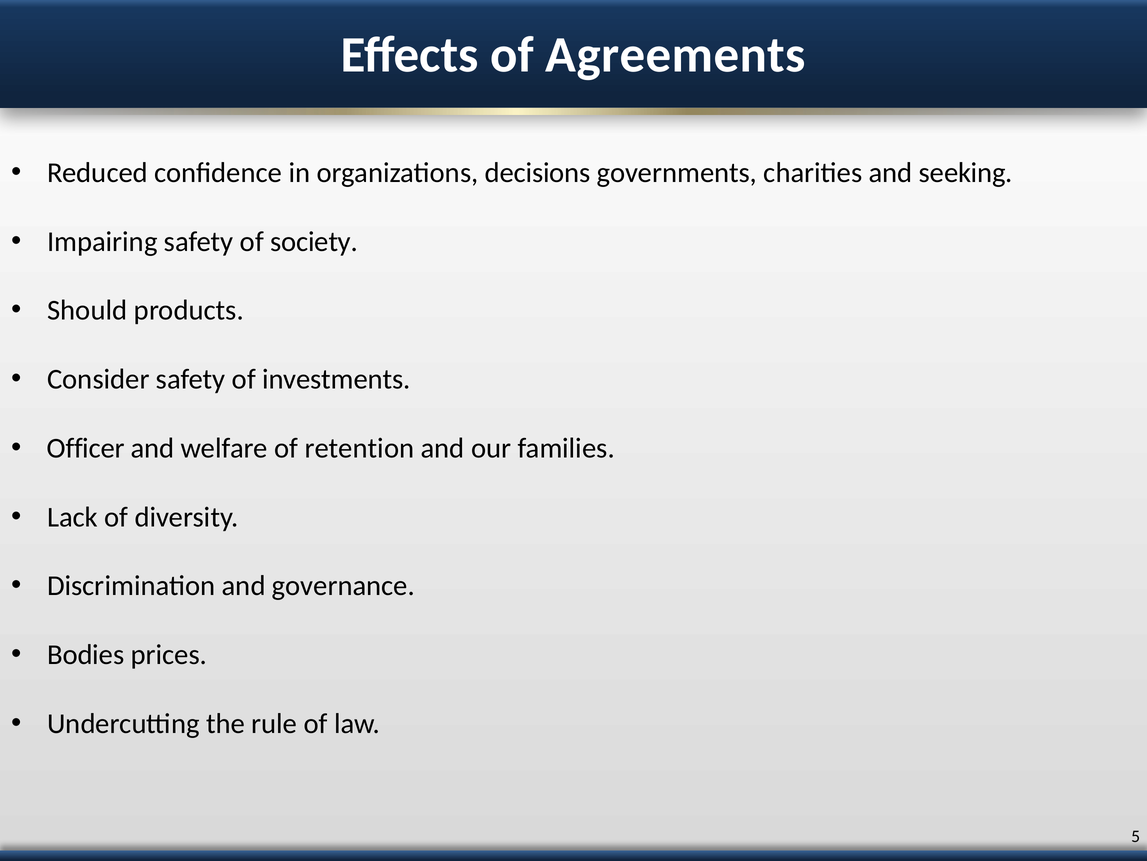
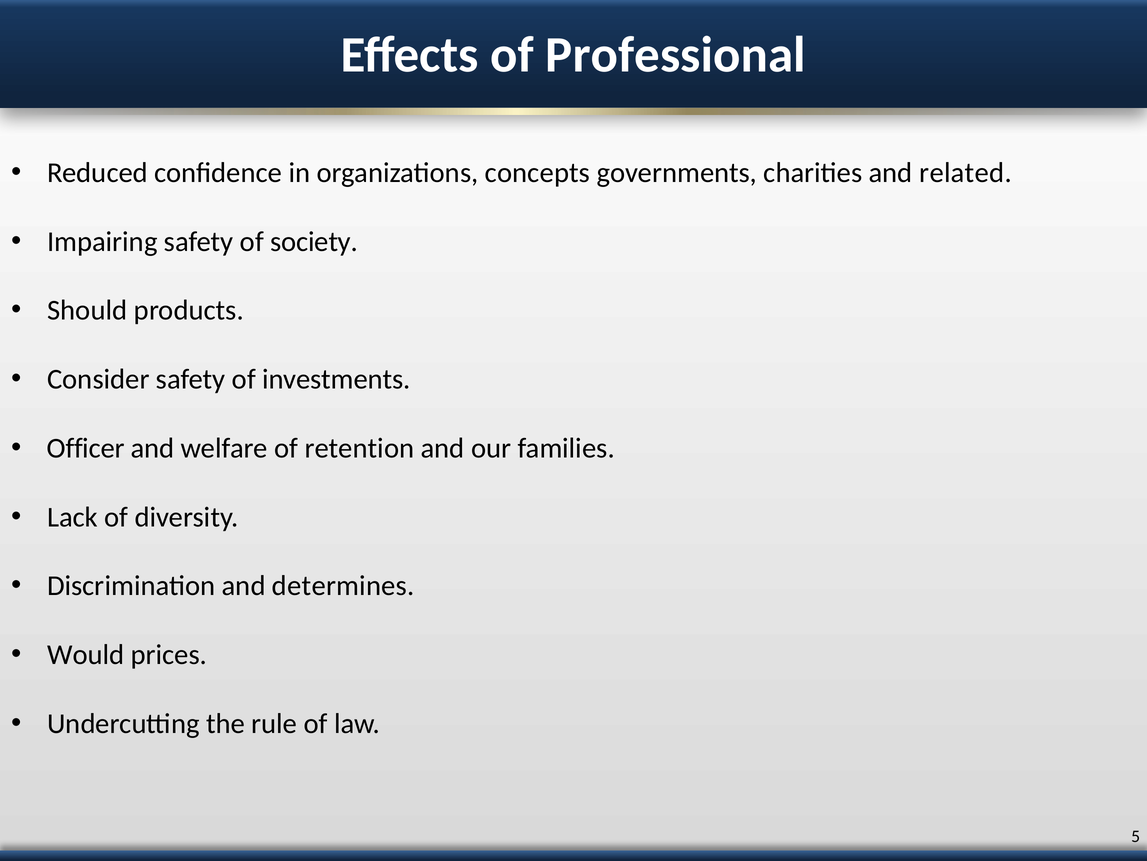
Agreements: Agreements -> Professional
decisions: decisions -> concepts
seeking: seeking -> related
governance: governance -> determines
Bodies: Bodies -> Would
